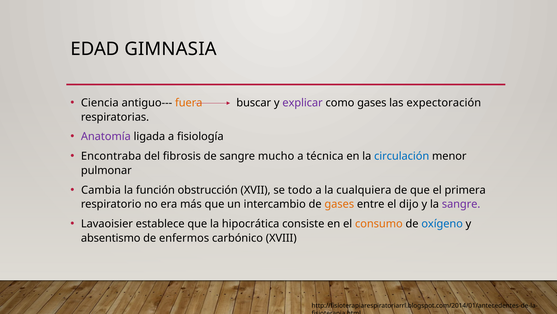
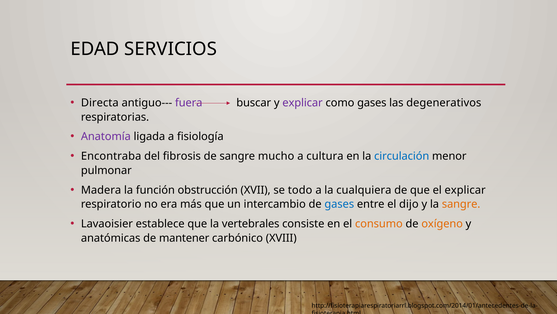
GIMNASIA: GIMNASIA -> SERVICIOS
Ciencia: Ciencia -> Directa
fuera colour: orange -> purple
expectoración: expectoración -> degenerativos
técnica: técnica -> cultura
Cambia: Cambia -> Madera
el primera: primera -> explicar
gases at (339, 204) colour: orange -> blue
sangre at (461, 204) colour: purple -> orange
hipocrática: hipocrática -> vertebrales
oxígeno colour: blue -> orange
absentismo: absentismo -> anatómicas
enfermos: enfermos -> mantener
